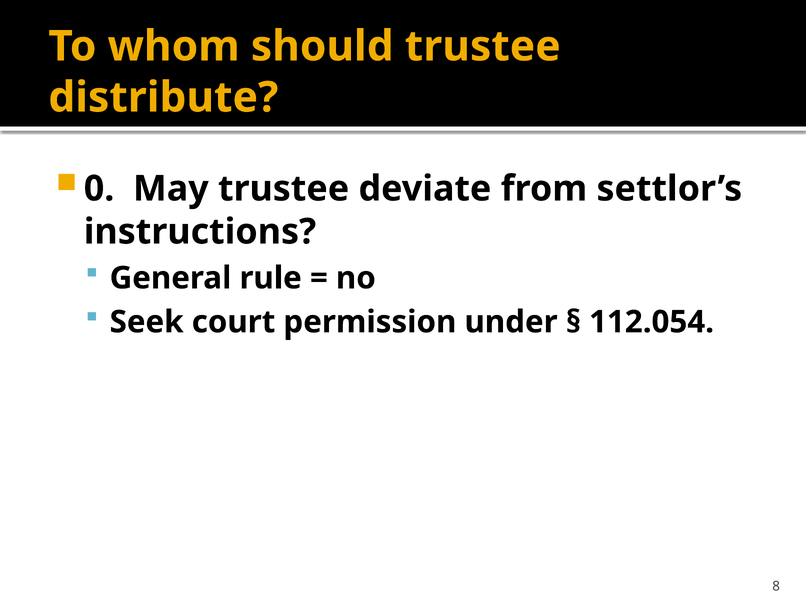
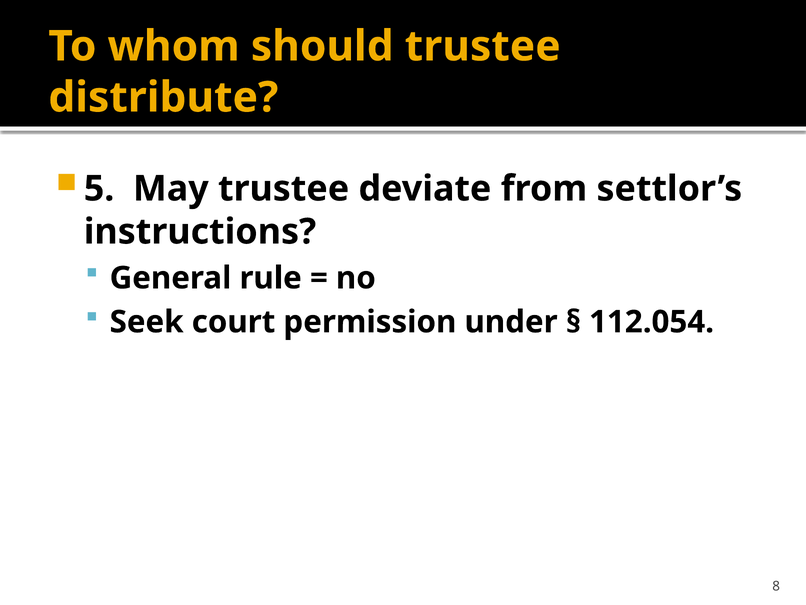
0: 0 -> 5
